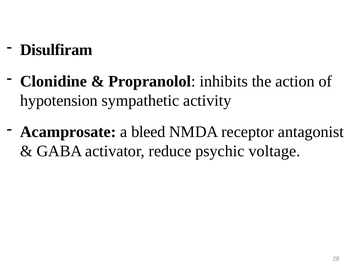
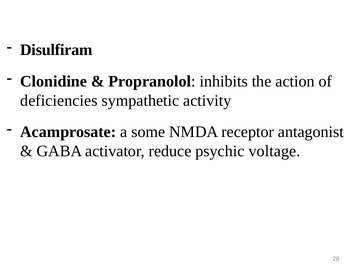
hypotension: hypotension -> deficiencies
bleed: bleed -> some
